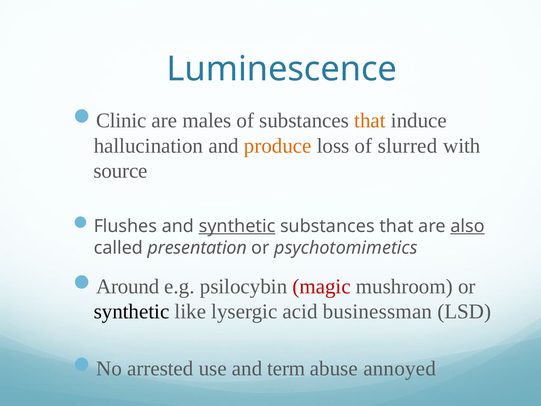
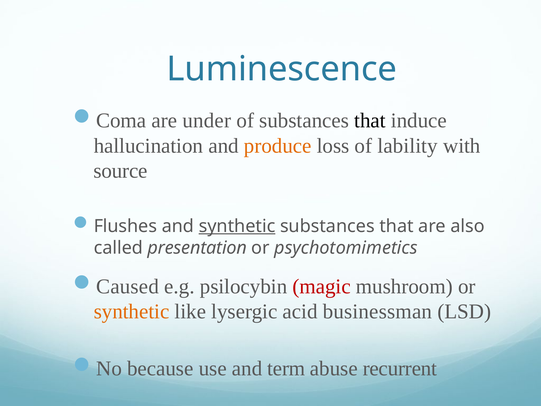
Clinic: Clinic -> Coma
males: males -> under
that at (370, 120) colour: orange -> black
slurred: slurred -> lability
also underline: present -> none
Around: Around -> Caused
synthetic at (132, 311) colour: black -> orange
arrested: arrested -> because
annoyed: annoyed -> recurrent
